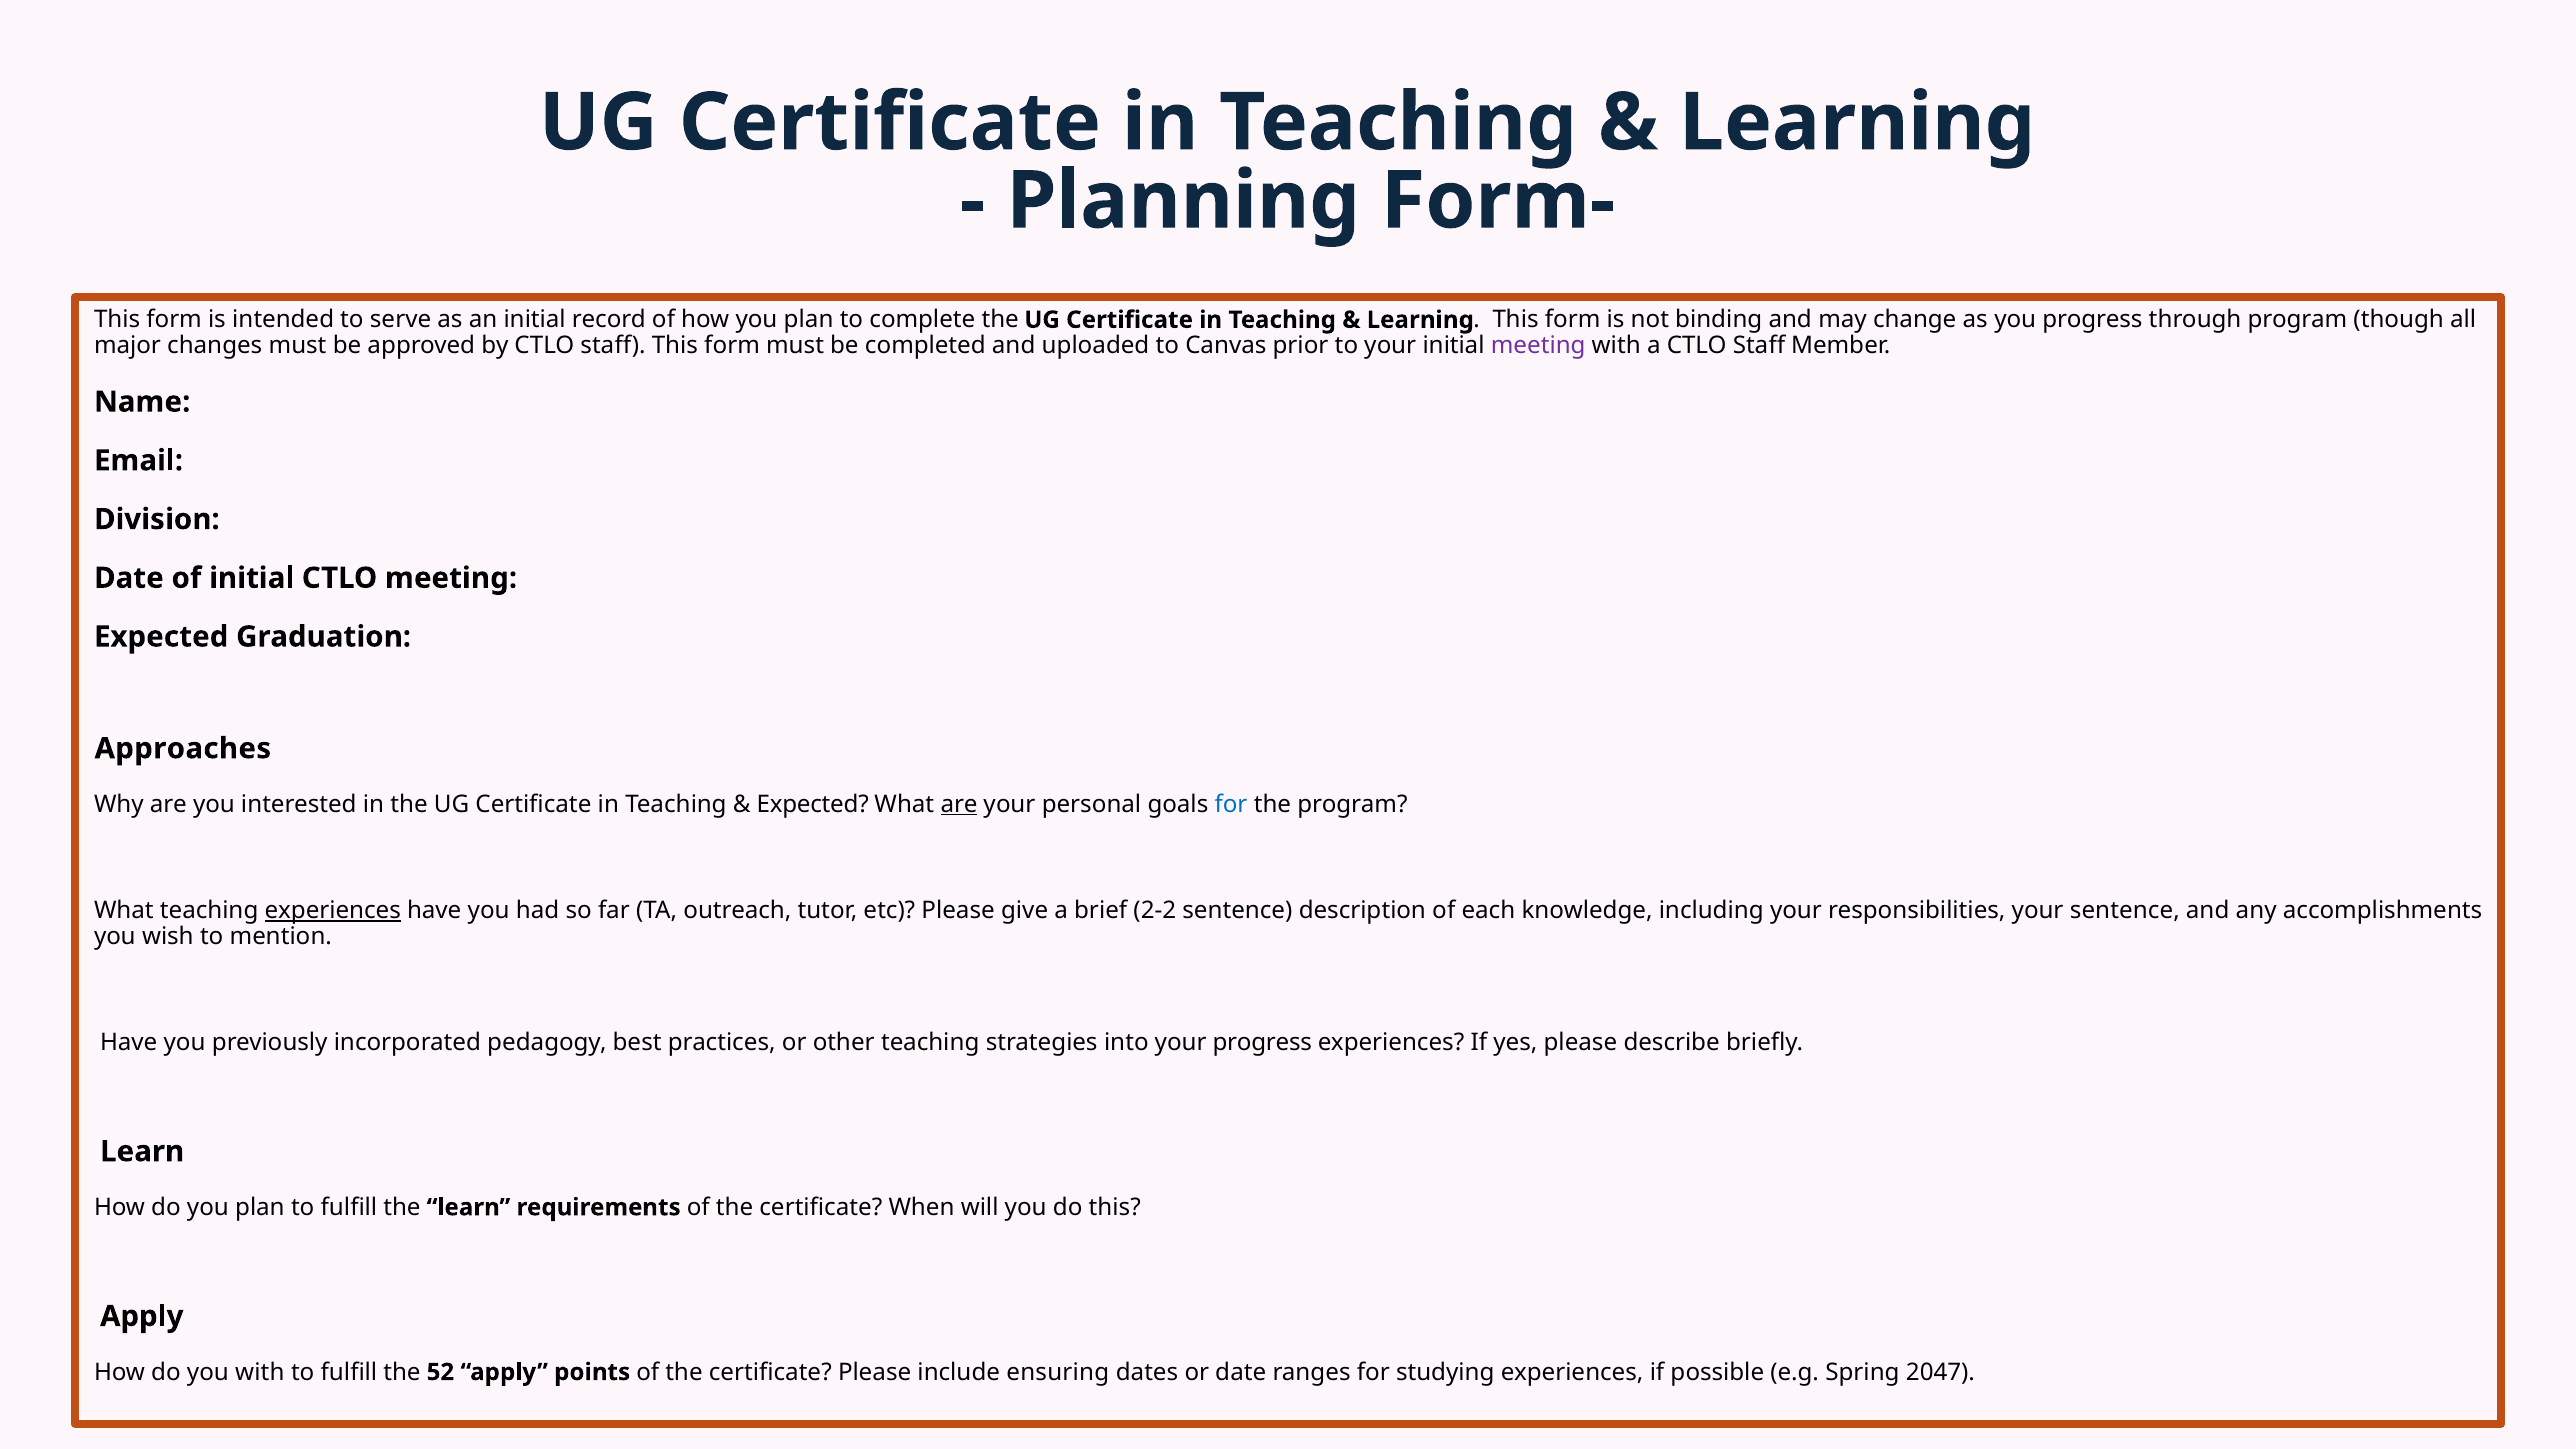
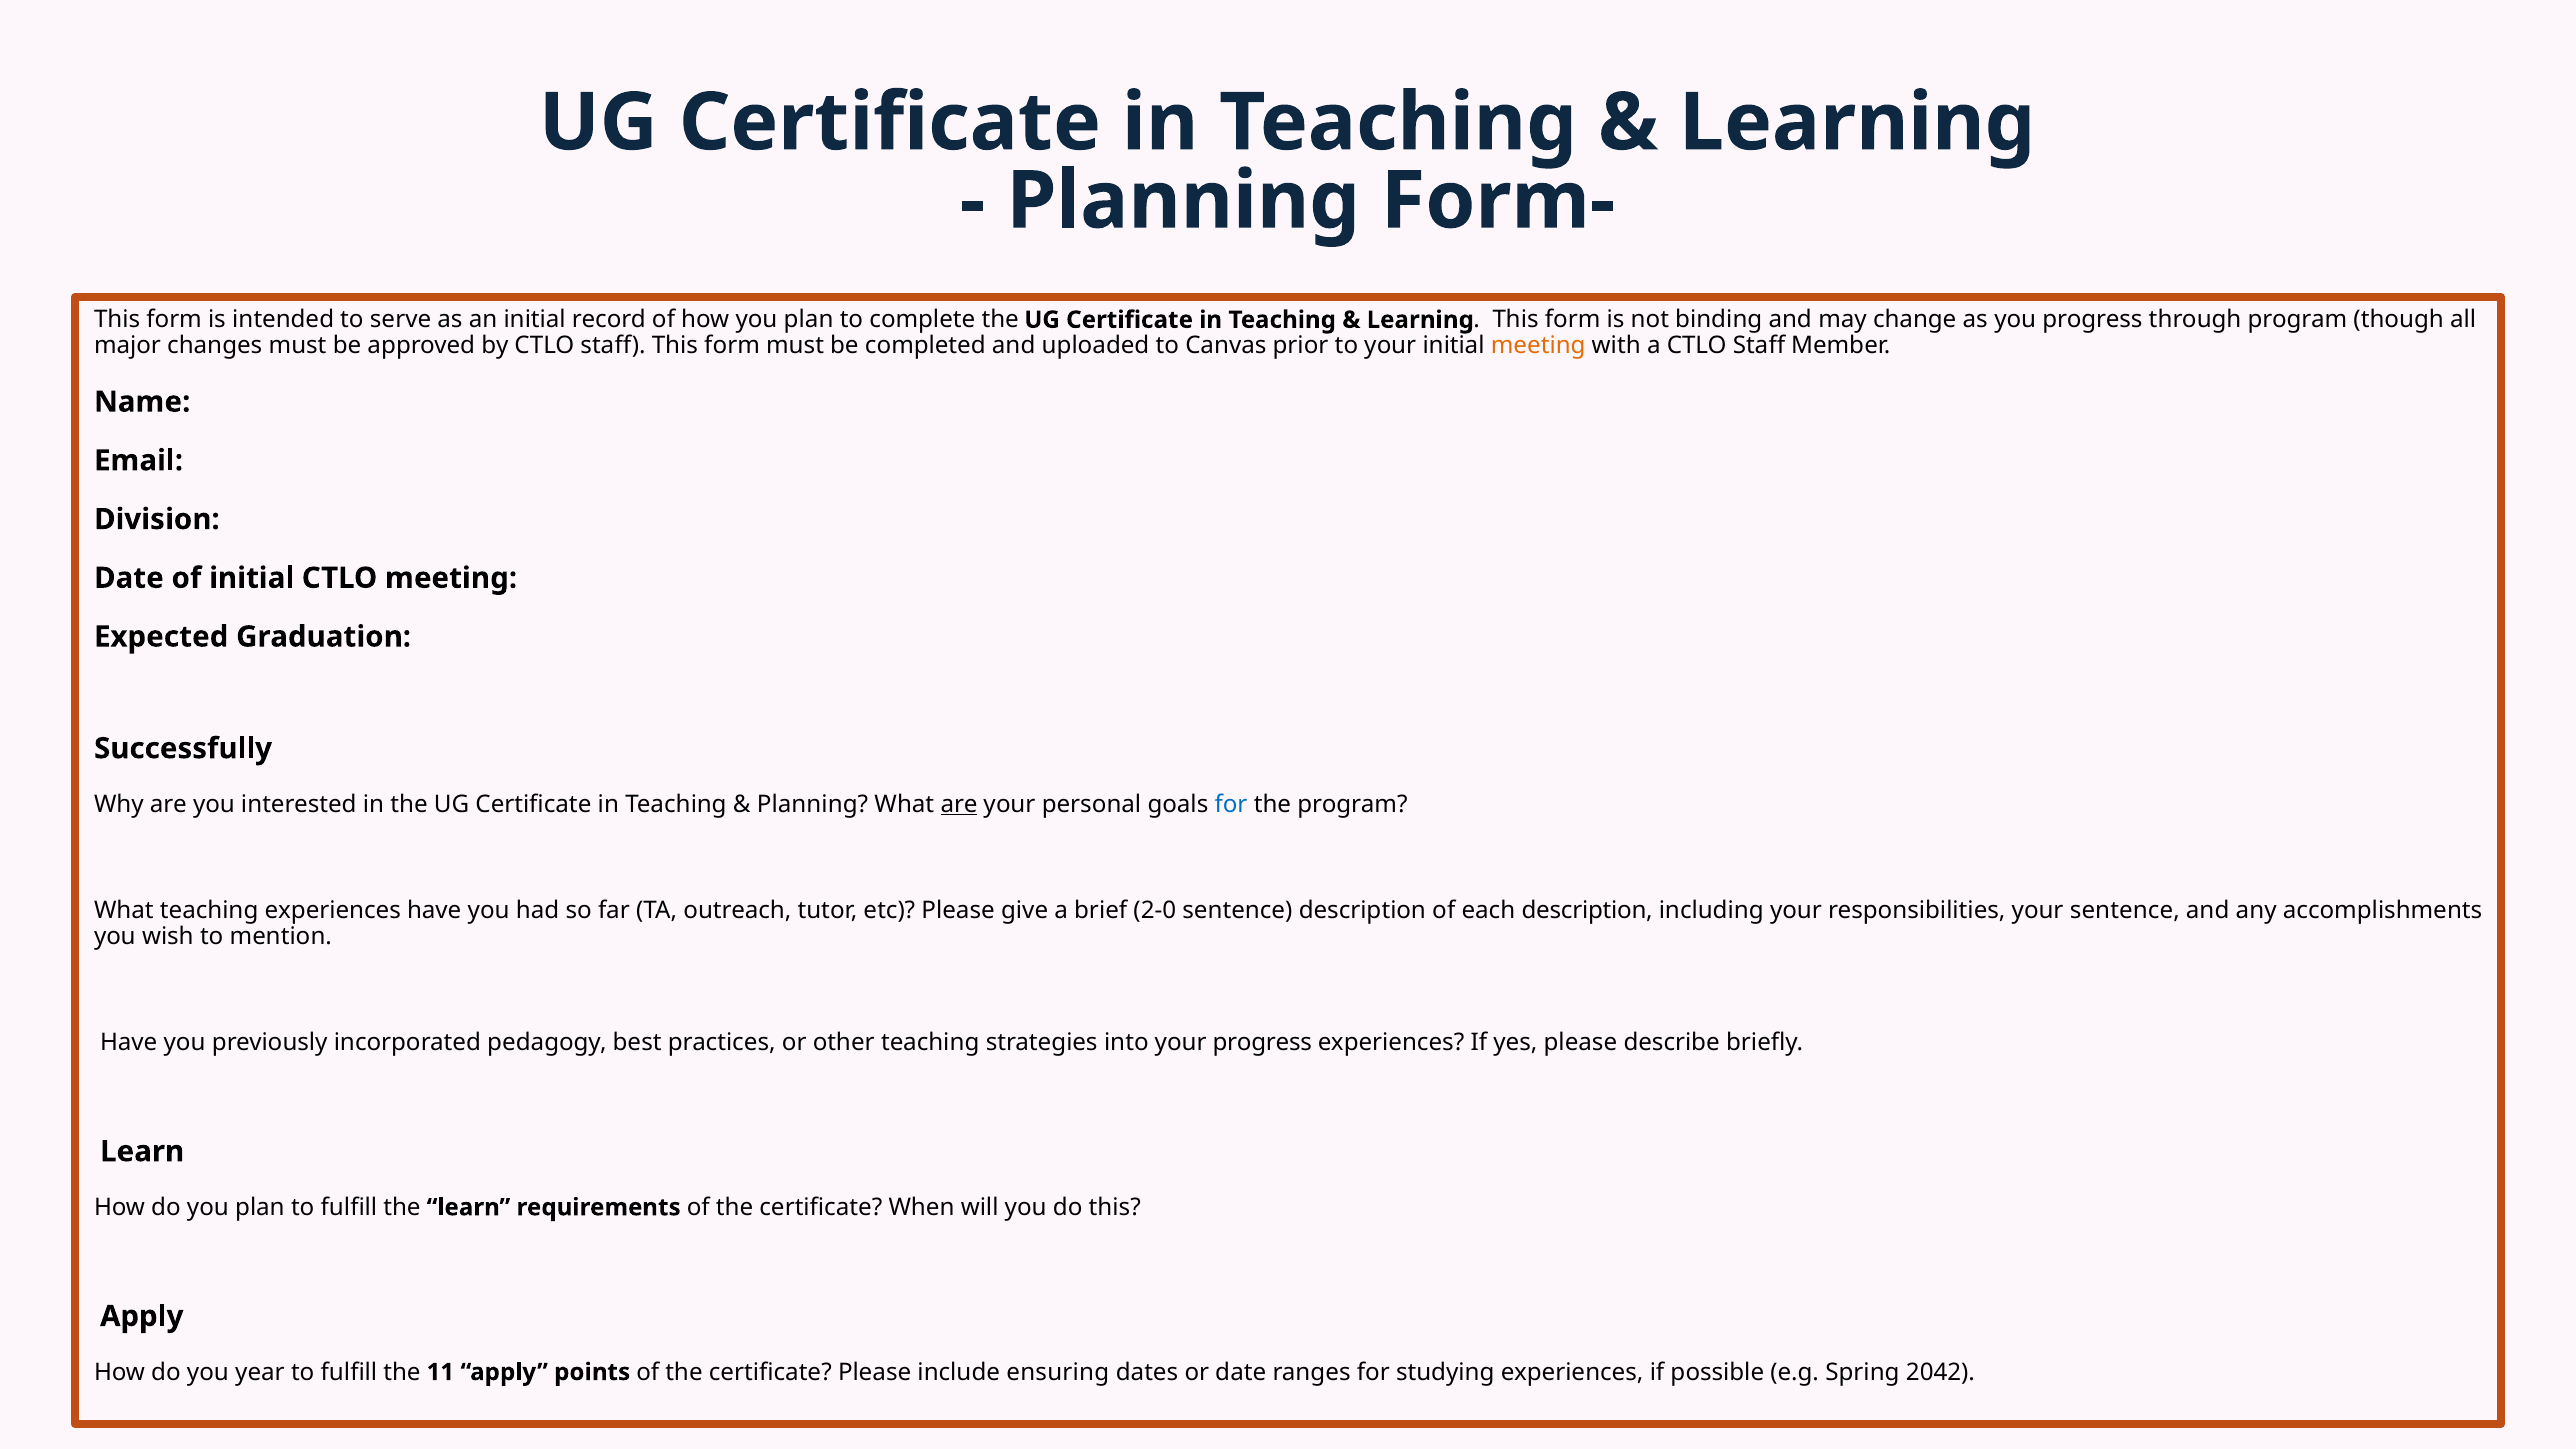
meeting at (1538, 346) colour: purple -> orange
Approaches: Approaches -> Successfully
Expected at (813, 804): Expected -> Planning
experiences at (333, 910) underline: present -> none
2-2: 2-2 -> 2-0
each knowledge: knowledge -> description
you with: with -> year
52: 52 -> 11
2047: 2047 -> 2042
